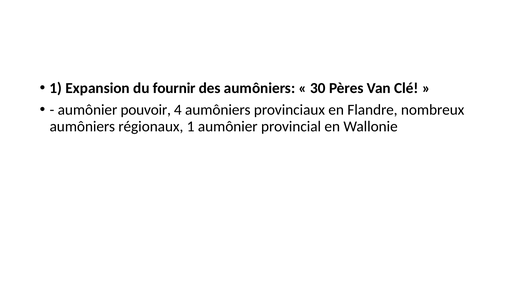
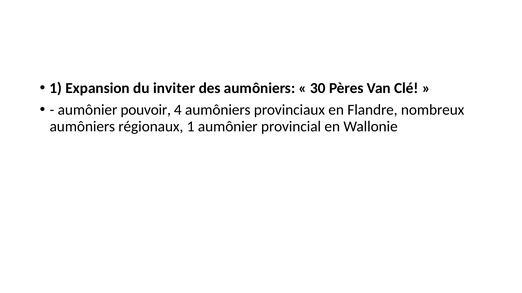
fournir: fournir -> inviter
